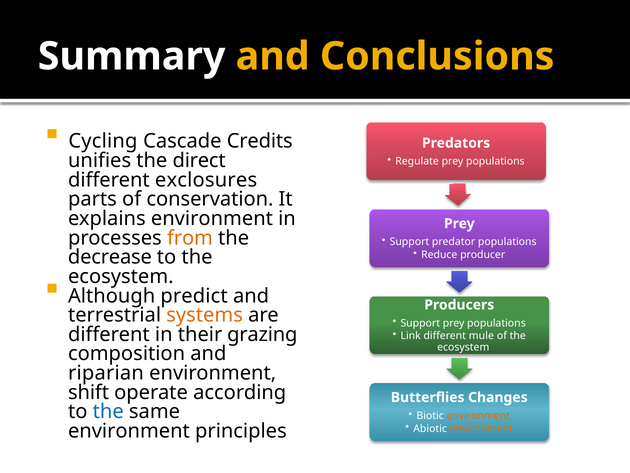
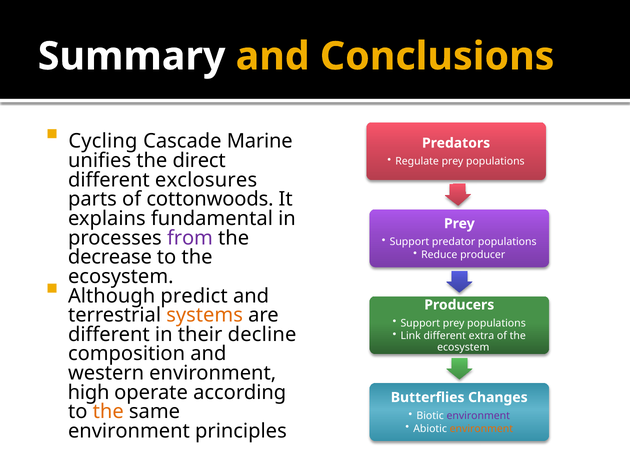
Credits: Credits -> Marine
conservation: conservation -> cottonwoods
explains environment: environment -> fundamental
from colour: orange -> purple
grazing: grazing -> decline
mule: mule -> extra
riparian: riparian -> western
shift: shift -> high
the at (108, 411) colour: blue -> orange
environment at (478, 415) colour: orange -> purple
